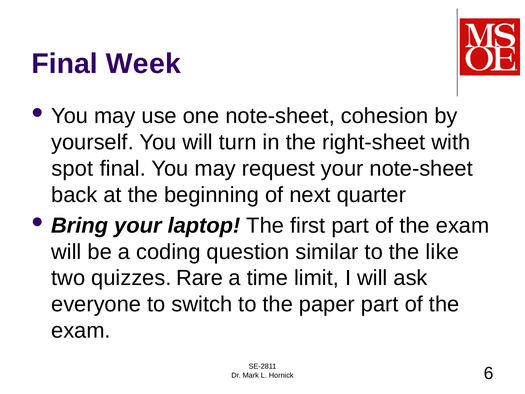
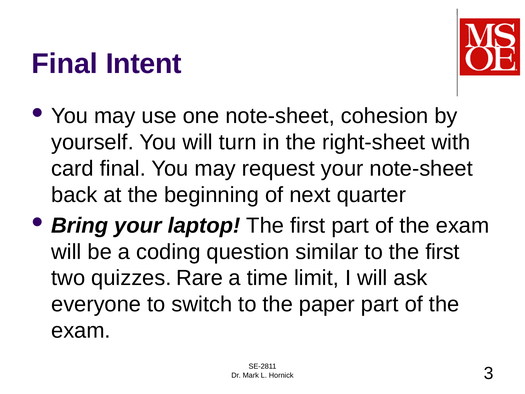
Week: Week -> Intent
spot: spot -> card
to the like: like -> first
6: 6 -> 3
